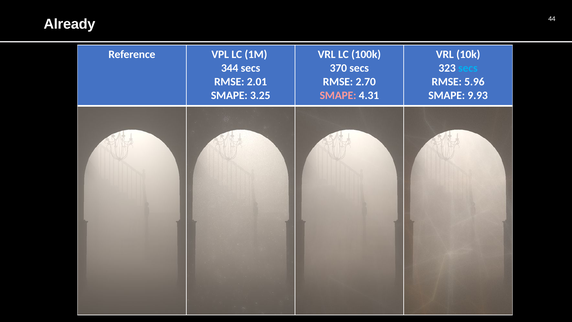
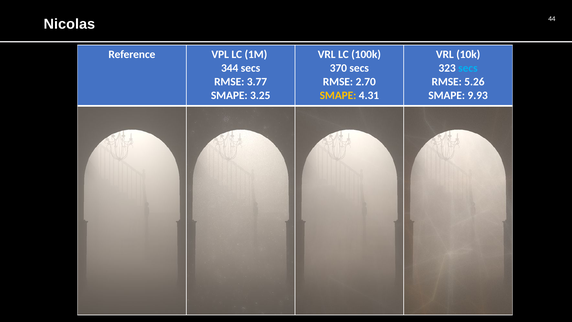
Already: Already -> Nicolas
2.01: 2.01 -> 3.77
5.96: 5.96 -> 5.26
SMAPE at (338, 95) colour: pink -> yellow
